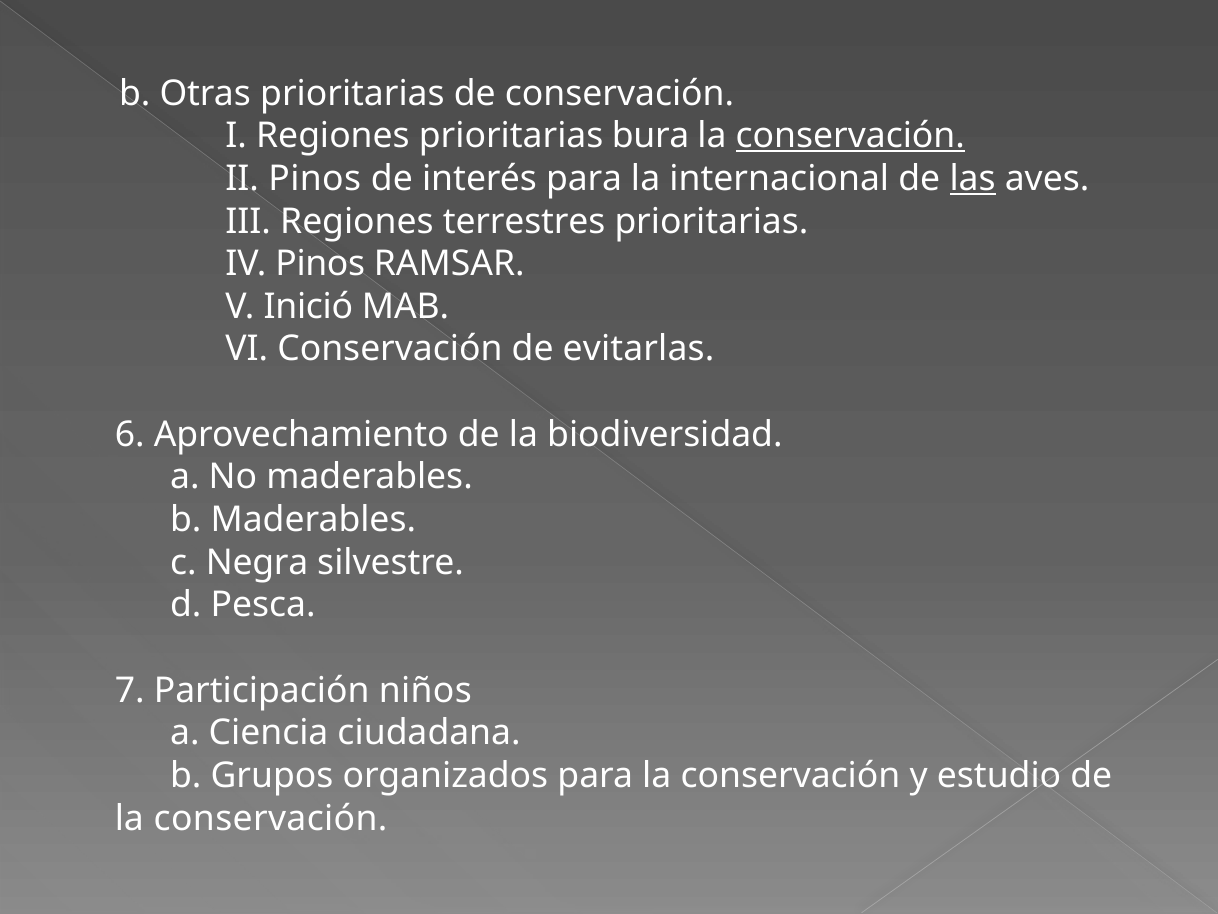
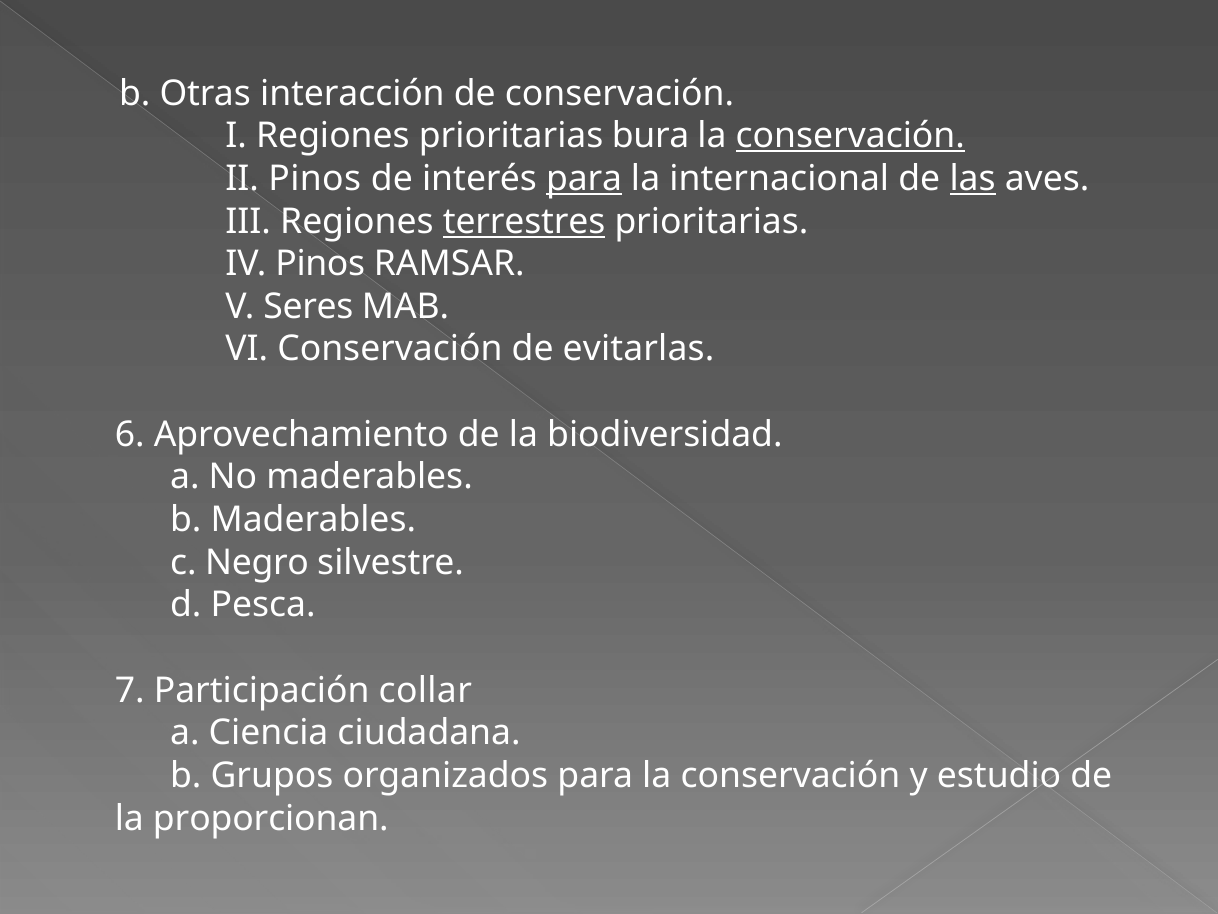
Otras prioritarias: prioritarias -> interacción
para at (584, 179) underline: none -> present
terrestres underline: none -> present
Inició: Inició -> Seres
Negra: Negra -> Negro
niños: niños -> collar
conservación at (271, 818): conservación -> proporcionan
